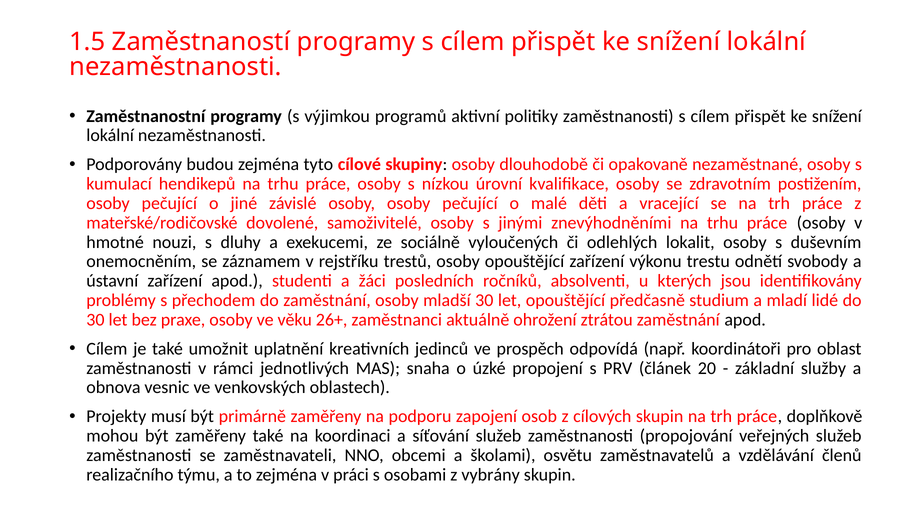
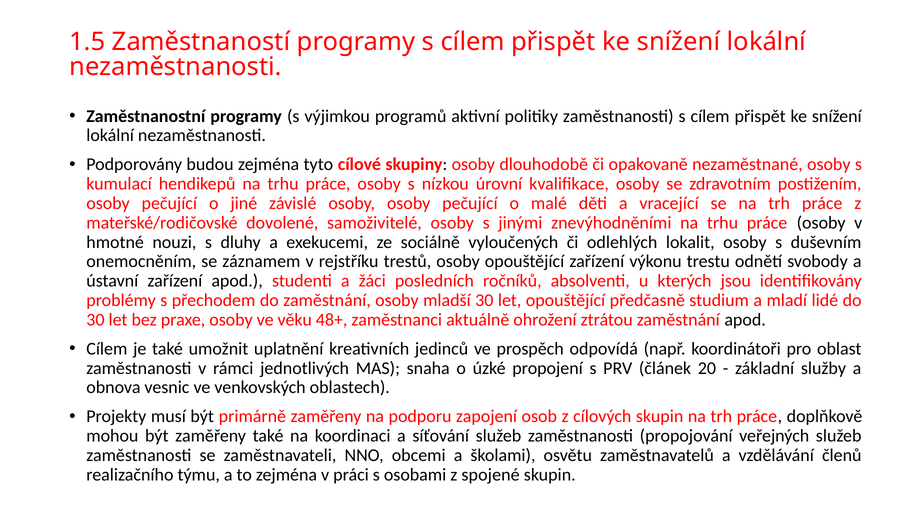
26+: 26+ -> 48+
vybrány: vybrány -> spojené
